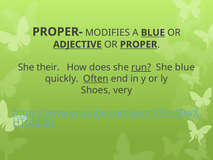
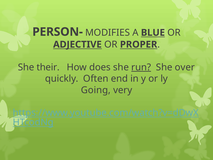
PROPER-: PROPER- -> PERSON-
She blue: blue -> over
Often underline: present -> none
Shoes: Shoes -> Going
